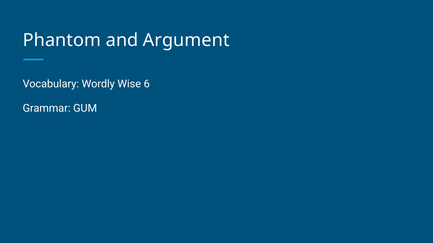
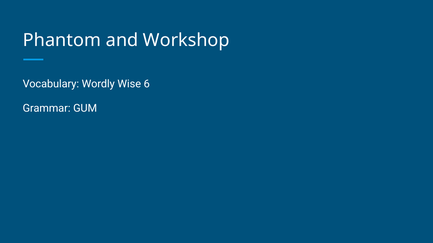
Argument: Argument -> Workshop
